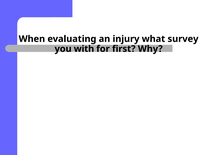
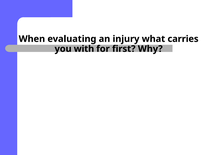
survey: survey -> carries
